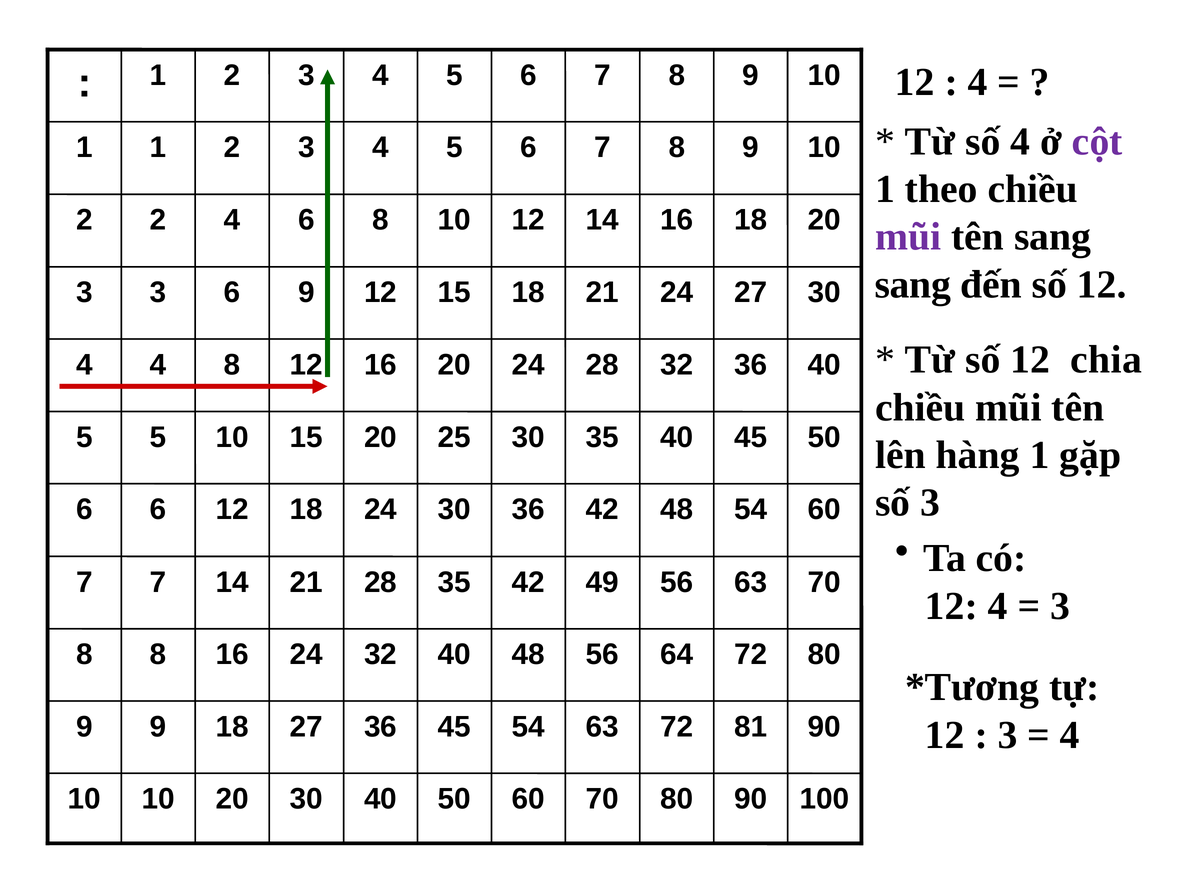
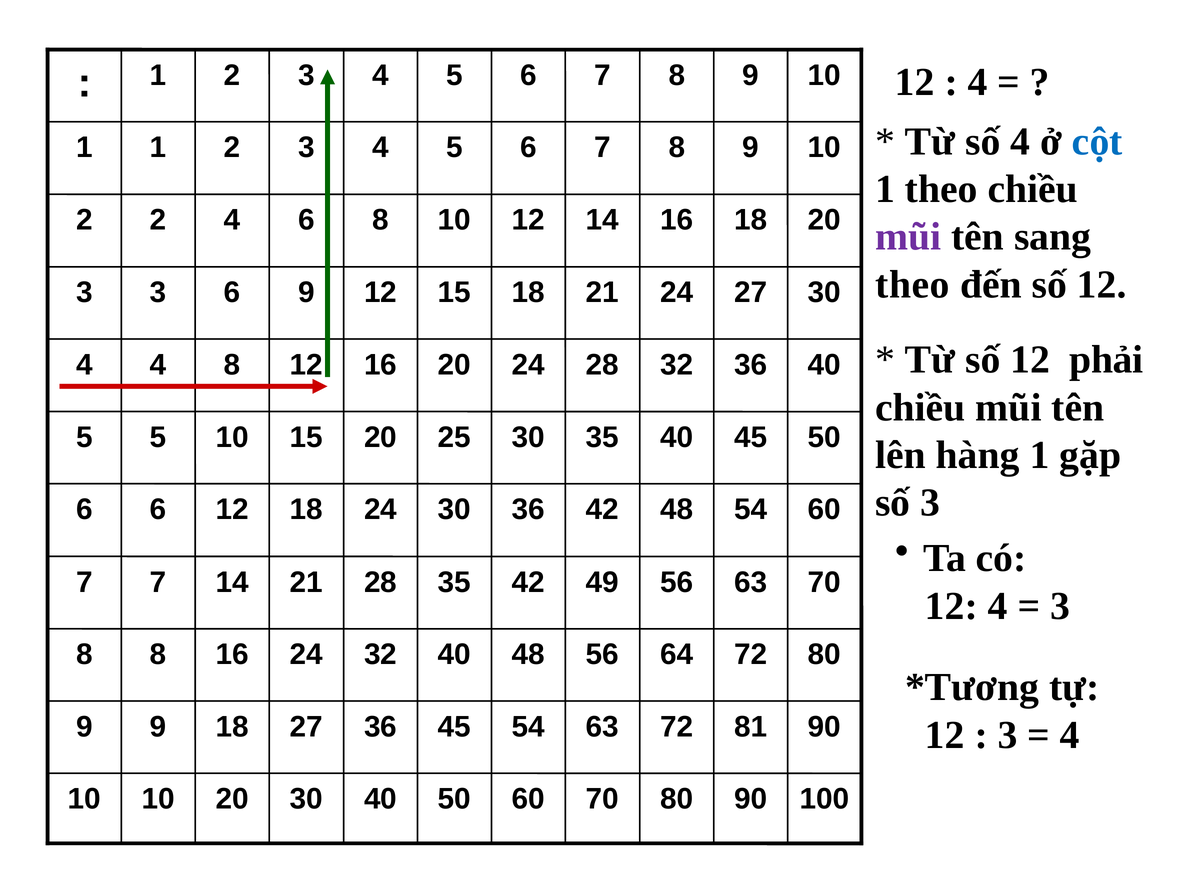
cột colour: purple -> blue
sang at (913, 285): sang -> theo
chia: chia -> phải
